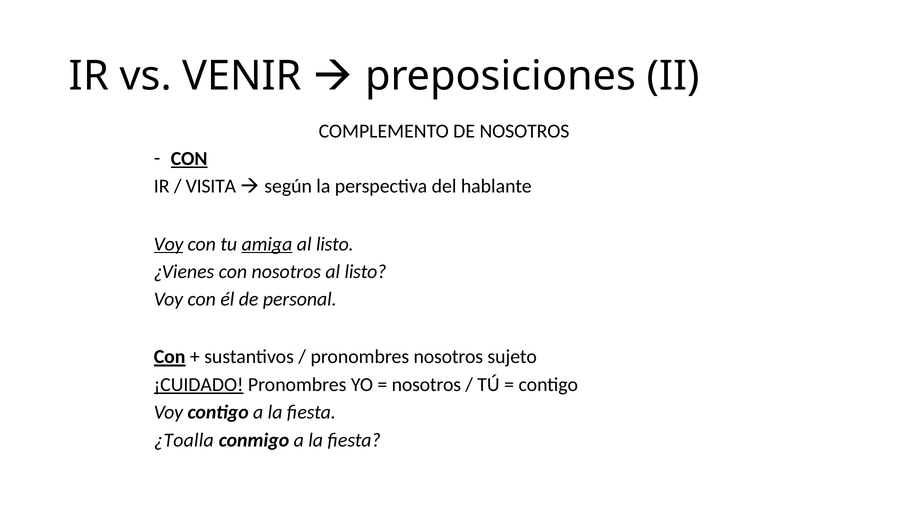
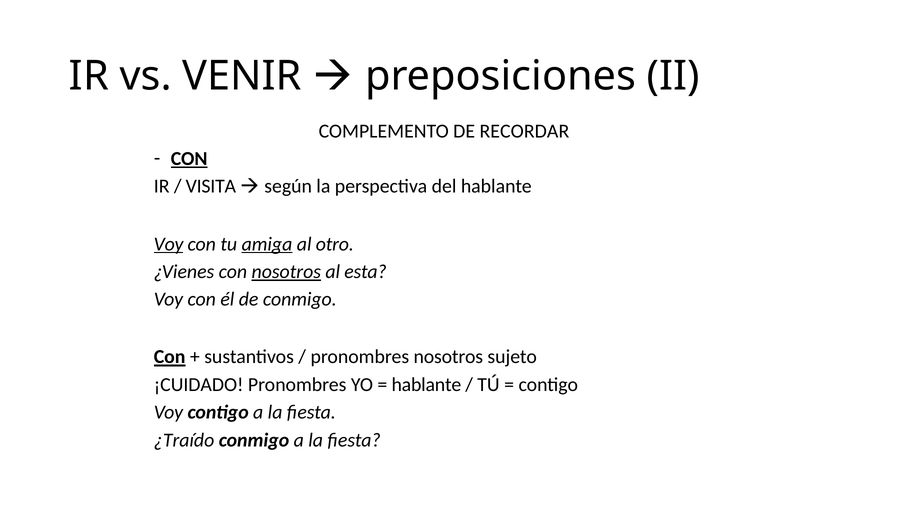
DE NOSOTROS: NOSOTROS -> RECORDAR
listo at (335, 244): listo -> otro
nosotros at (286, 272) underline: none -> present
listo at (365, 272): listo -> esta
de personal: personal -> conmigo
¡CUIDADO underline: present -> none
nosotros at (426, 385): nosotros -> hablante
¿Toalla: ¿Toalla -> ¿Traído
